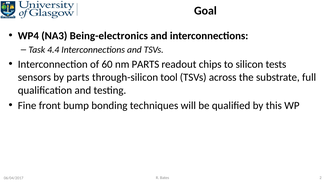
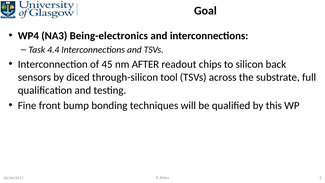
60: 60 -> 45
nm PARTS: PARTS -> AFTER
tests: tests -> back
by parts: parts -> diced
